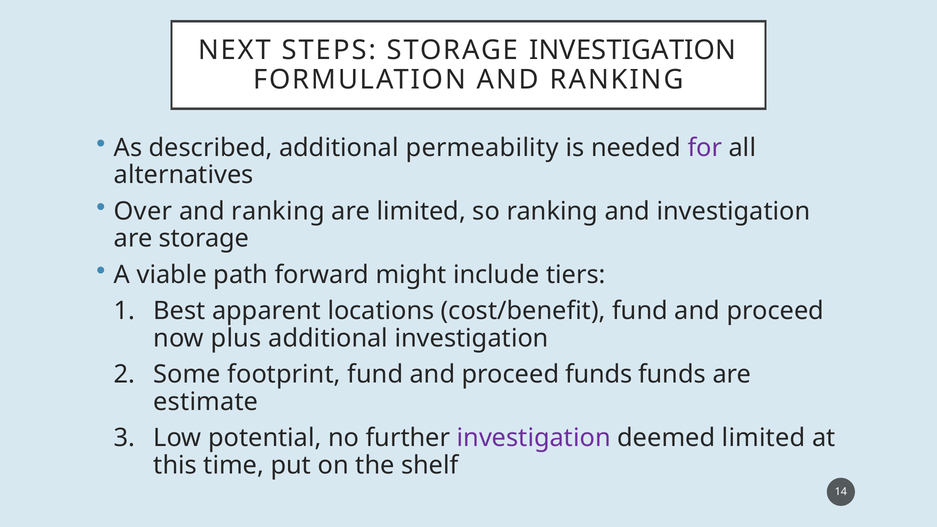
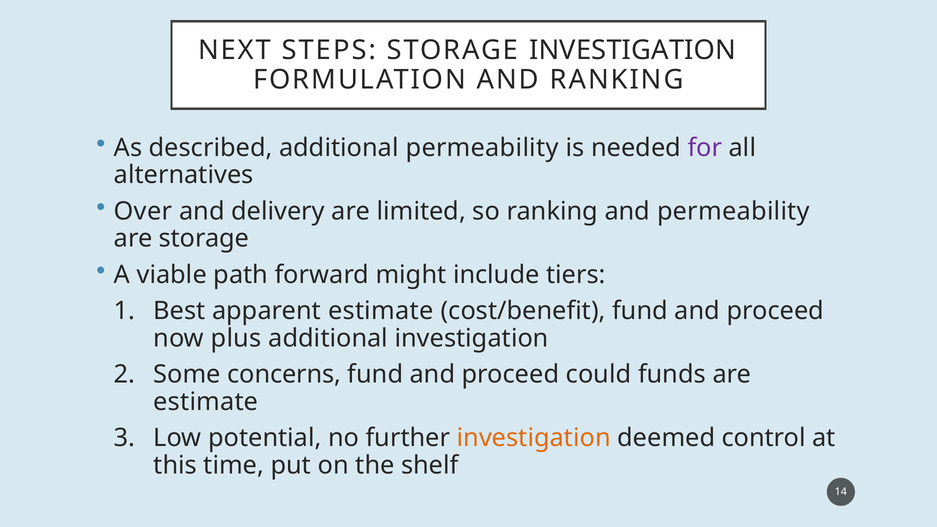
ranking at (278, 211): ranking -> delivery
and investigation: investigation -> permeability
apparent locations: locations -> estimate
footprint: footprint -> concerns
proceed funds: funds -> could
investigation at (534, 438) colour: purple -> orange
deemed limited: limited -> control
